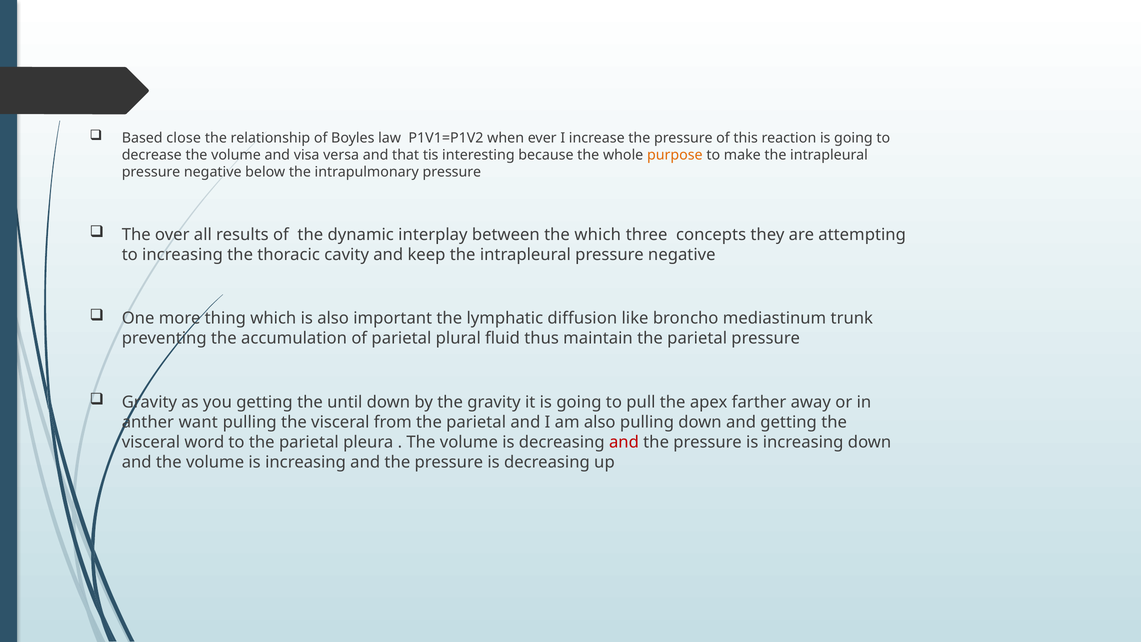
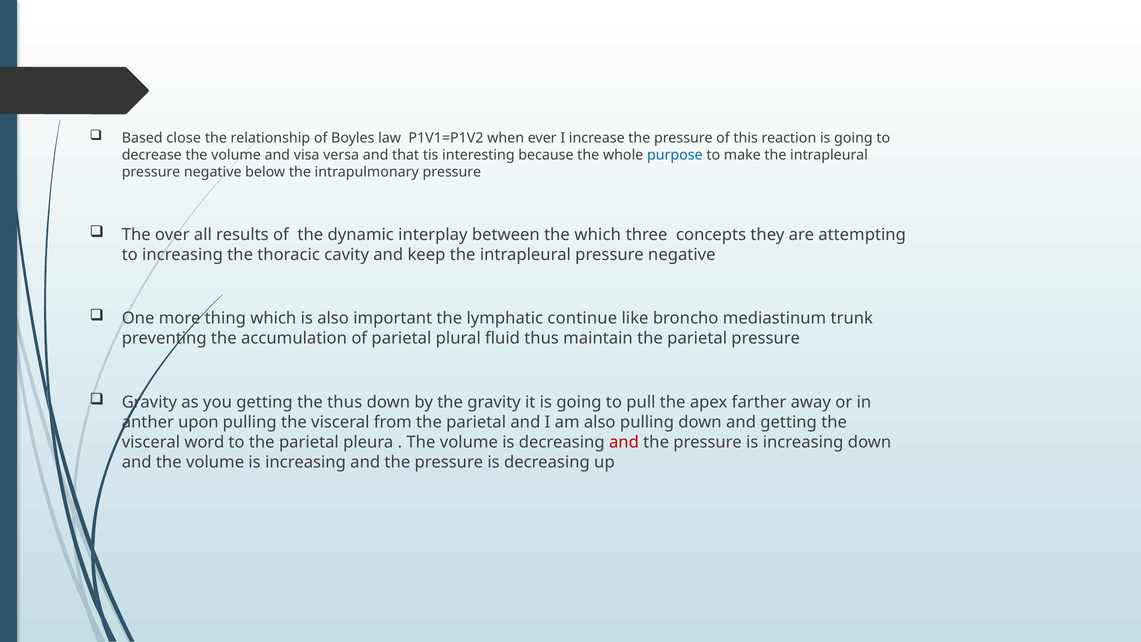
purpose colour: orange -> blue
diffusion: diffusion -> continue
the until: until -> thus
want: want -> upon
